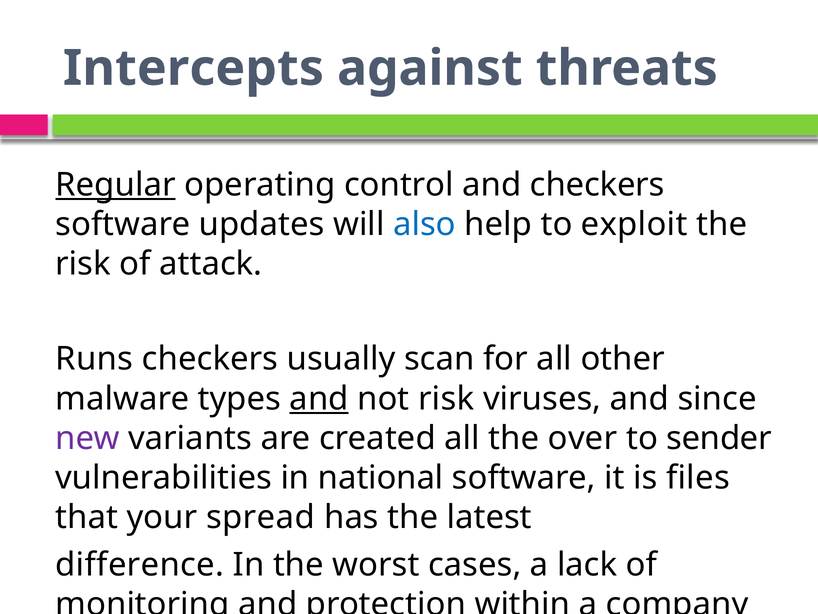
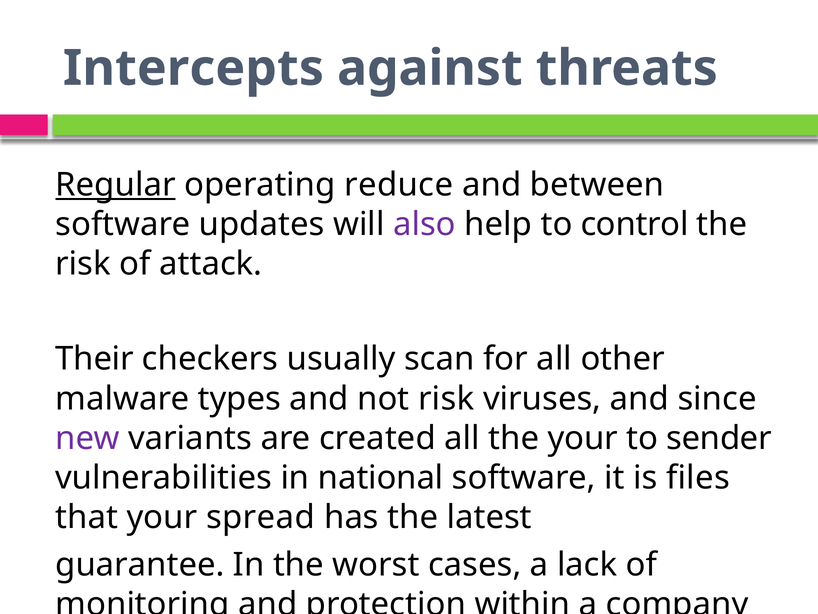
control: control -> reduce
and checkers: checkers -> between
also colour: blue -> purple
exploit: exploit -> control
Runs: Runs -> Their
and at (319, 398) underline: present -> none
the over: over -> your
difference: difference -> guarantee
